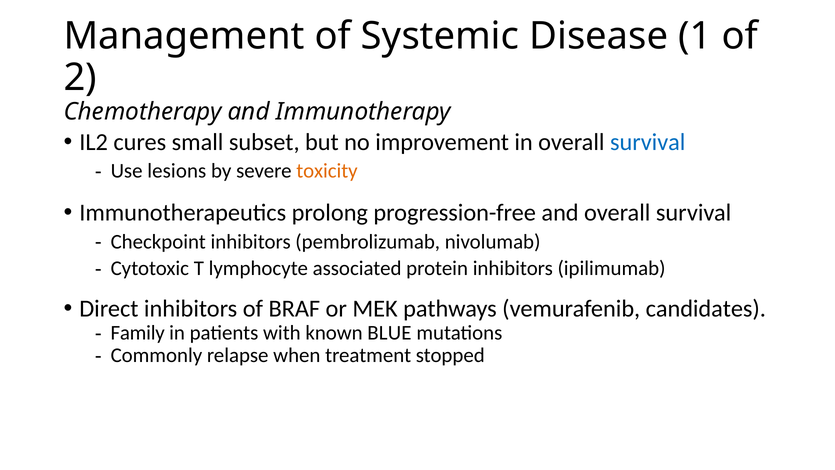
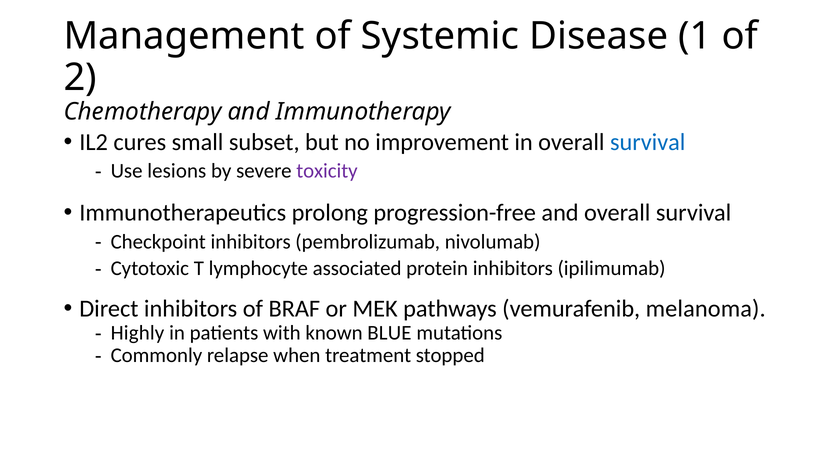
toxicity colour: orange -> purple
candidates: candidates -> melanoma
Family: Family -> Highly
